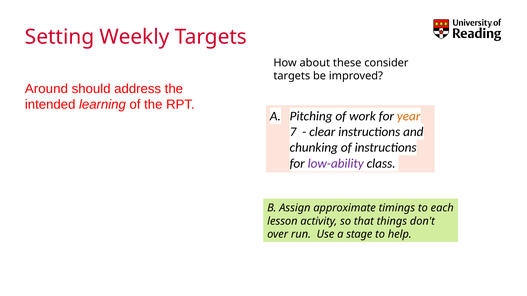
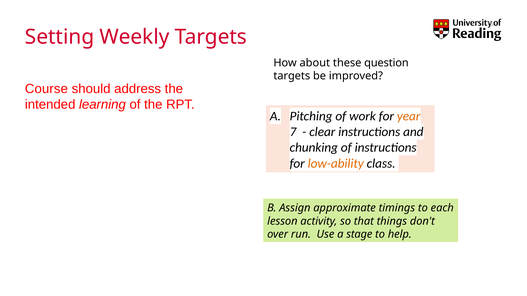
consider: consider -> question
Around: Around -> Course
low-ability colour: purple -> orange
